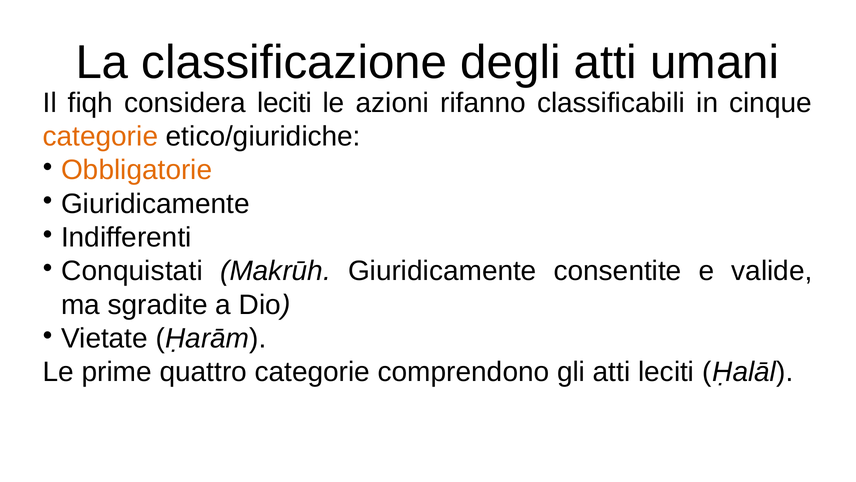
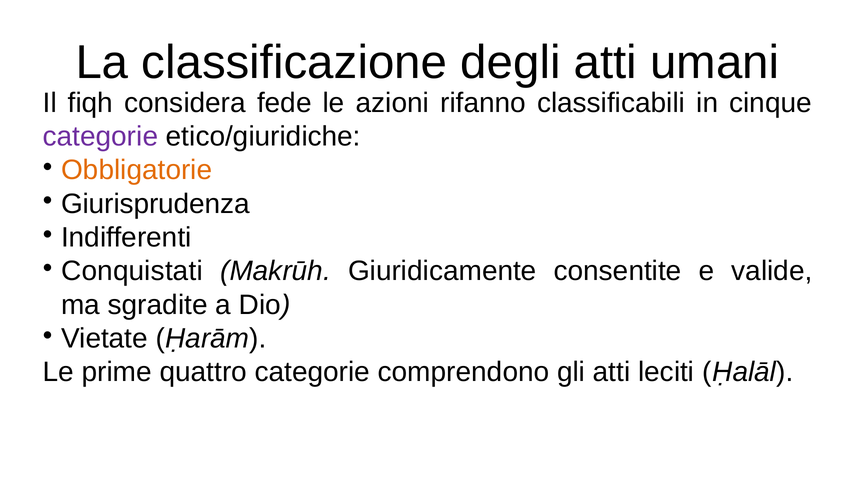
considera leciti: leciti -> fede
categorie at (100, 136) colour: orange -> purple
Giuridicamente at (155, 204): Giuridicamente -> Giurisprudenza
